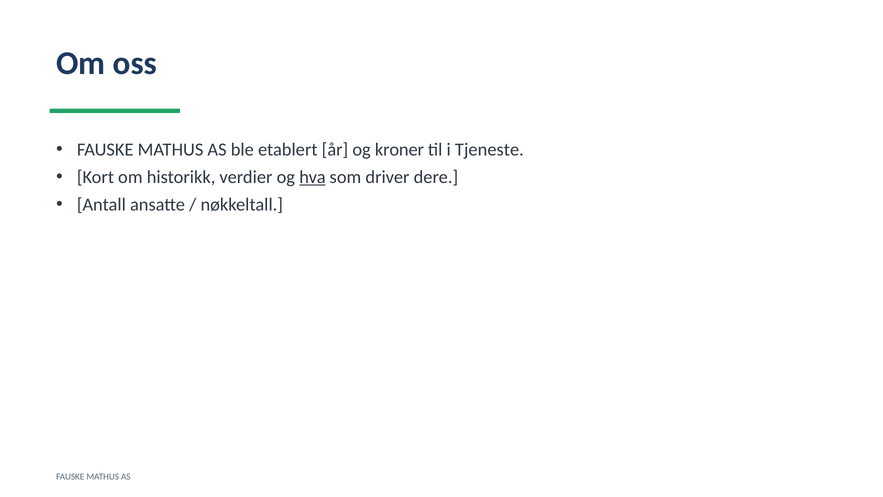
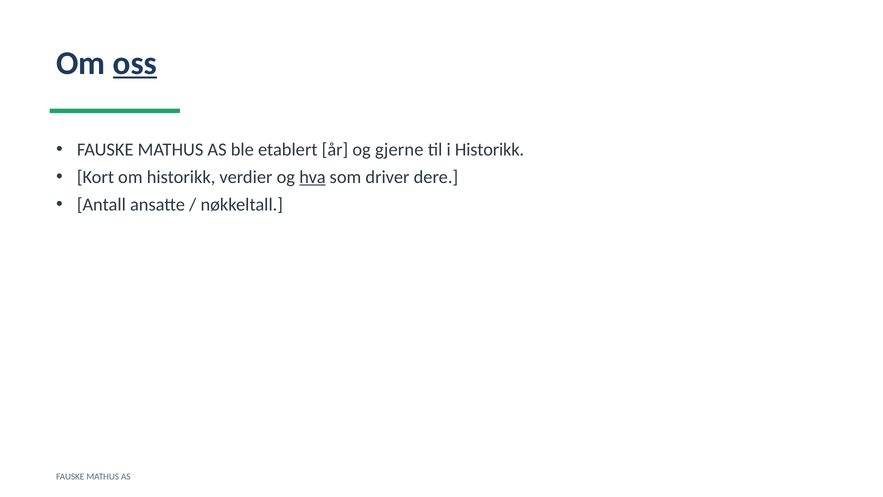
oss underline: none -> present
kroner: kroner -> gjerne
i Tjeneste: Tjeneste -> Historikk
